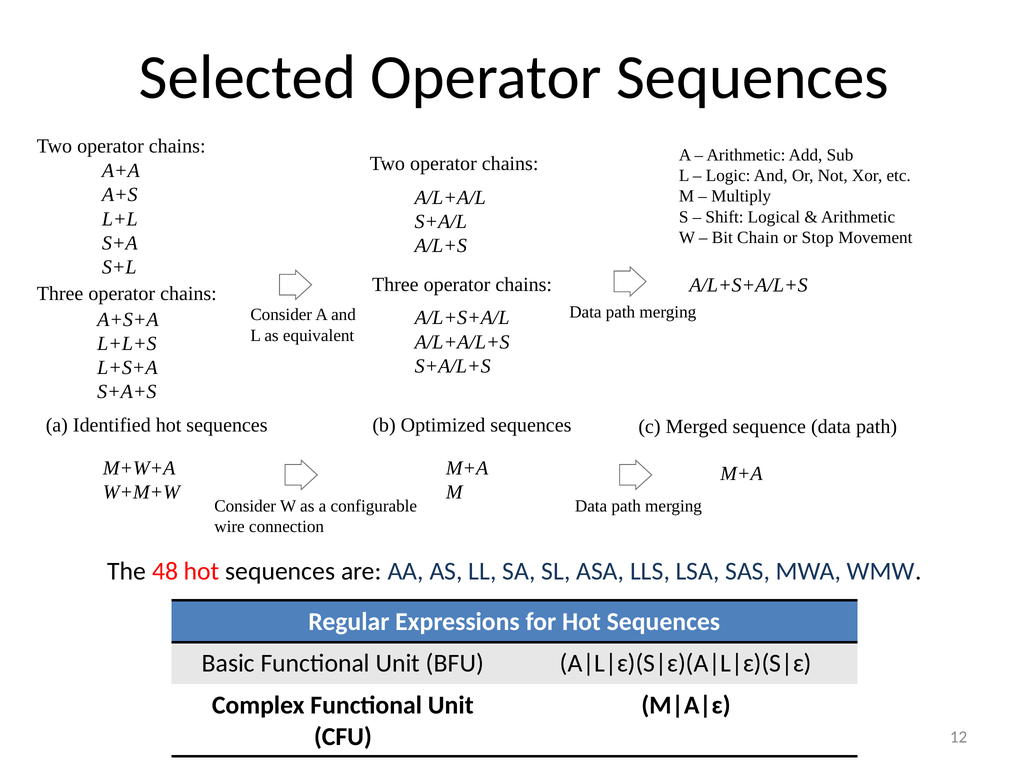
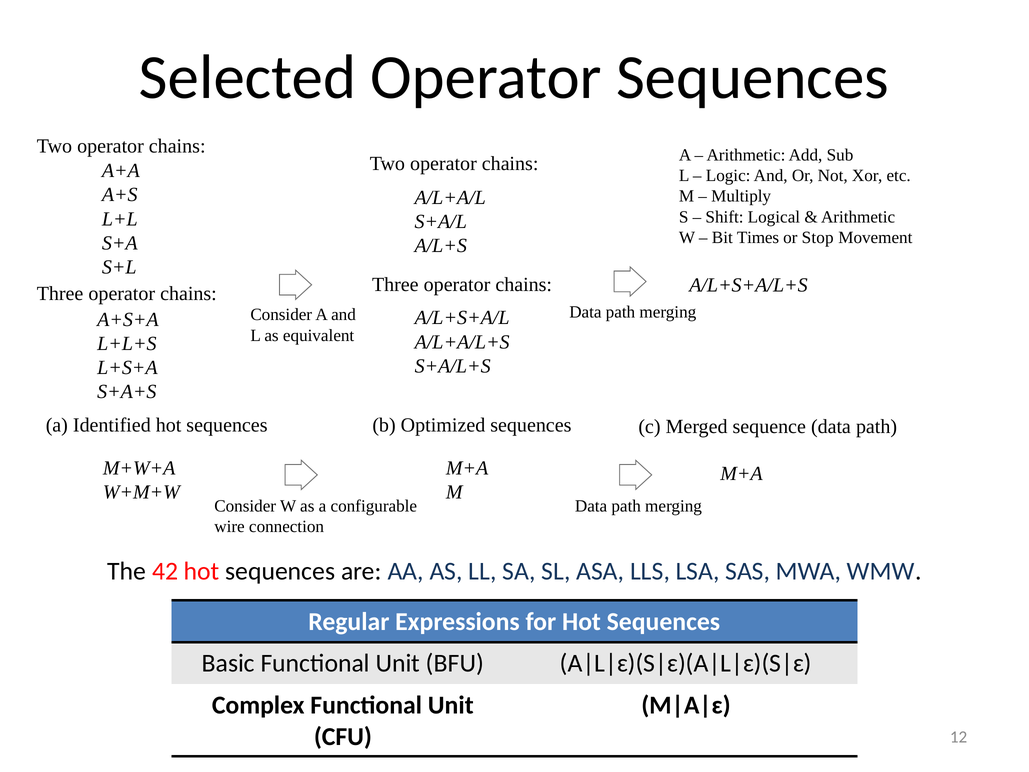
Chain: Chain -> Times
48: 48 -> 42
